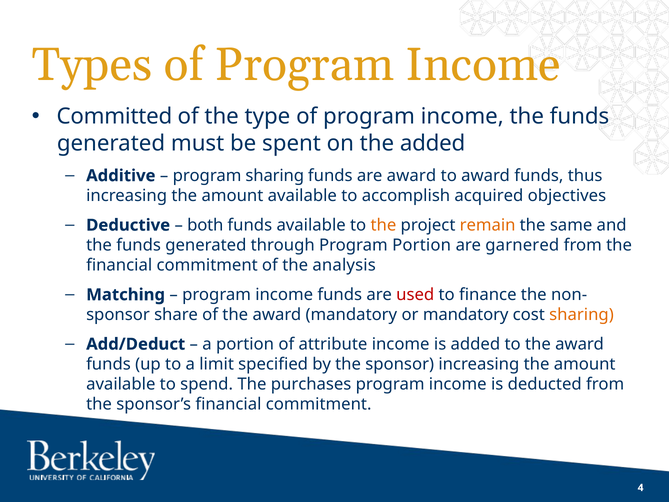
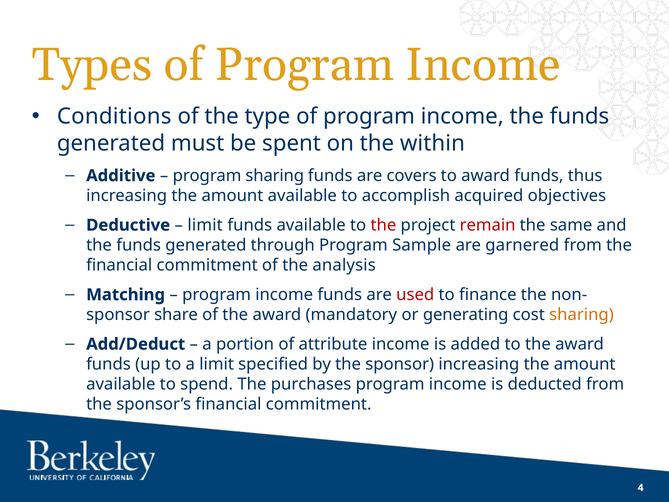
Committed: Committed -> Conditions
the added: added -> within
are award: award -> covers
both at (205, 225): both -> limit
the at (383, 225) colour: orange -> red
remain colour: orange -> red
Program Portion: Portion -> Sample
or mandatory: mandatory -> generating
